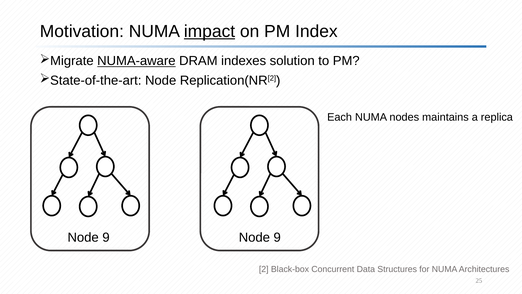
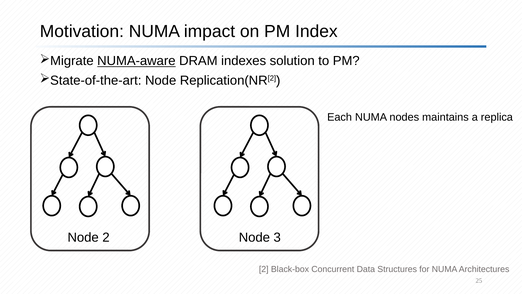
impact underline: present -> none
9 at (106, 237): 9 -> 2
9 at (277, 237): 9 -> 3
